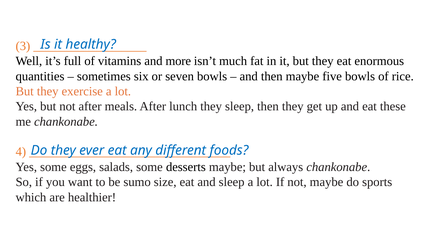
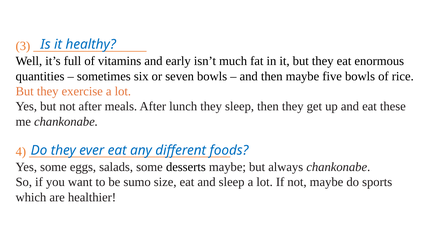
more: more -> early
